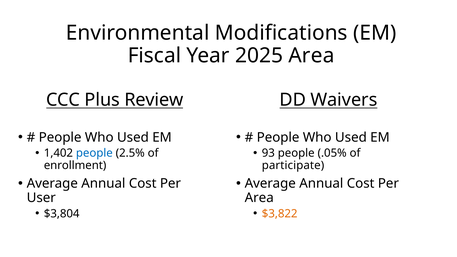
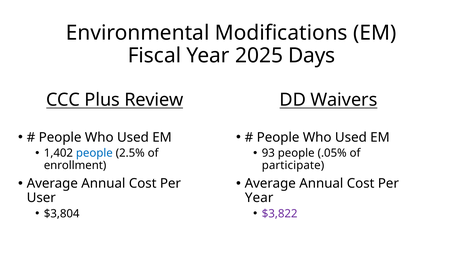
2025 Area: Area -> Days
Area at (259, 198): Area -> Year
$3,822 colour: orange -> purple
